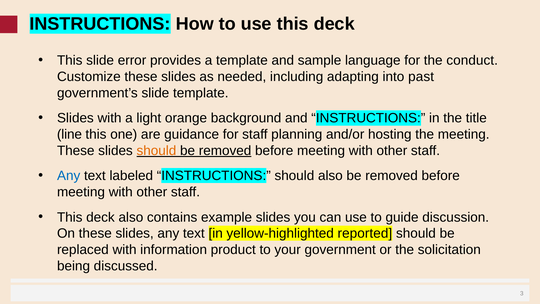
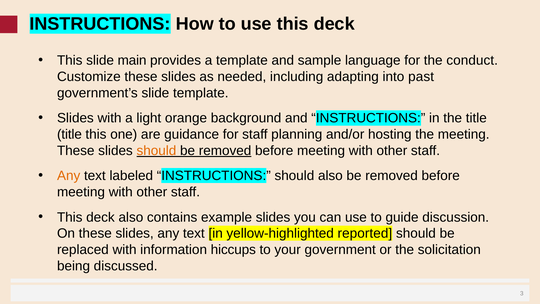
error: error -> main
line at (69, 134): line -> title
Any at (69, 176) colour: blue -> orange
product: product -> hiccups
